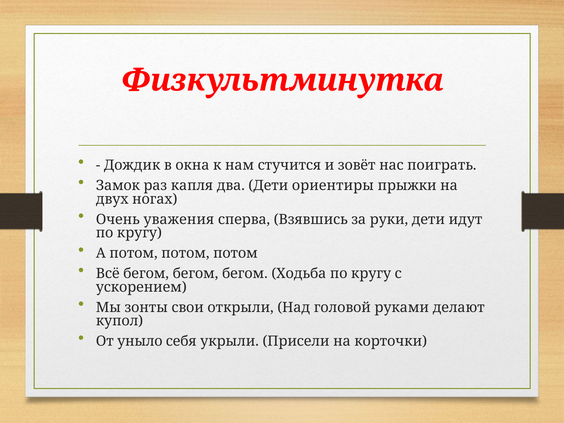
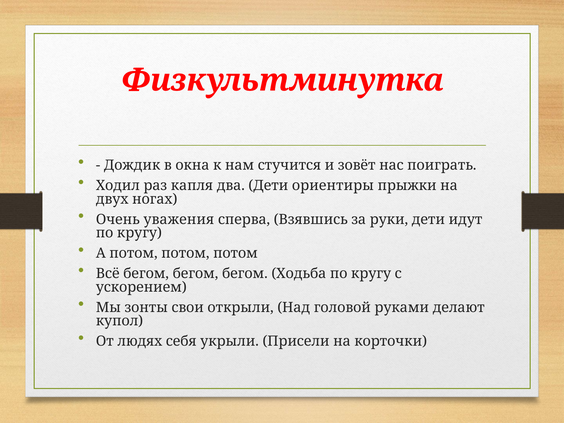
Замок: Замок -> Ходил
уныло: уныло -> людях
